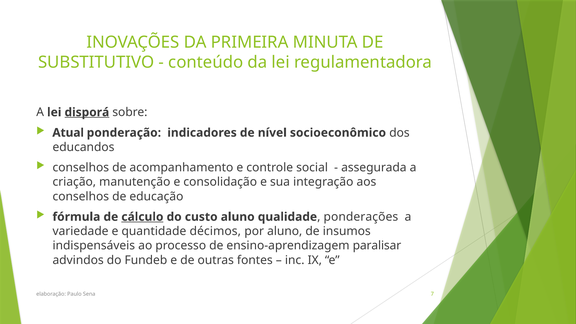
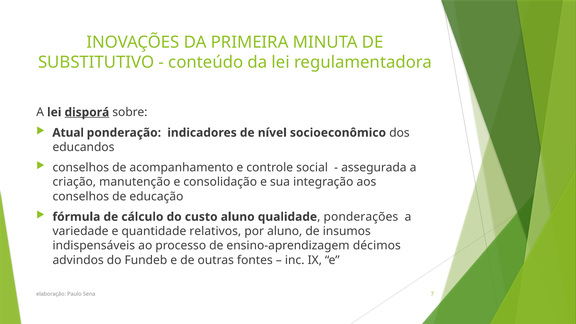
cálculo underline: present -> none
décimos: décimos -> relativos
paralisar: paralisar -> décimos
